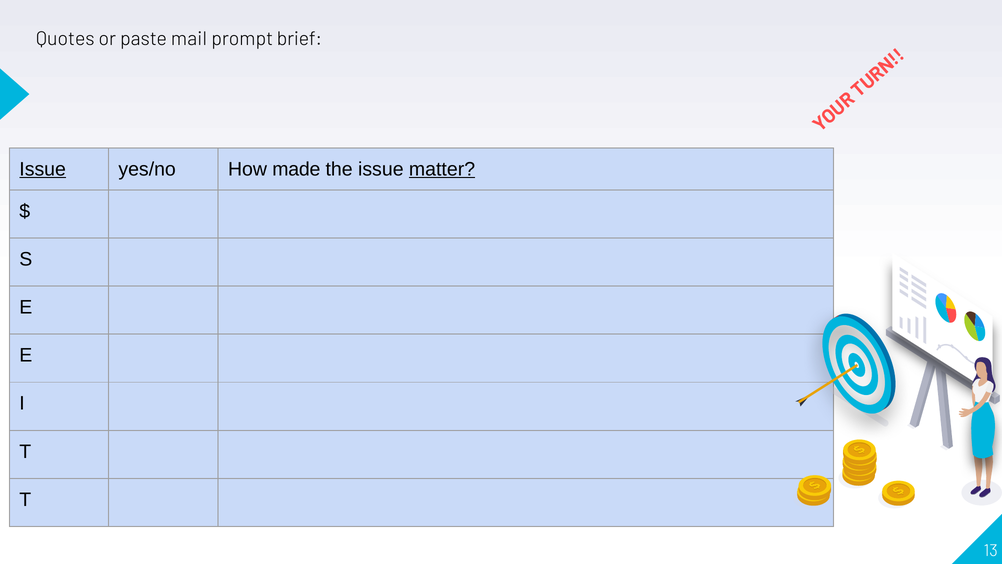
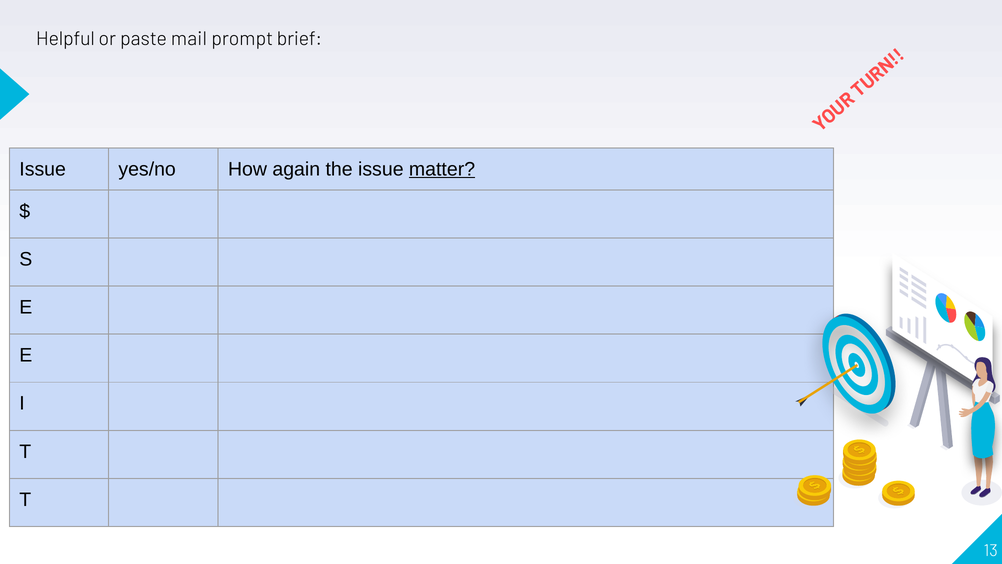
Quotes: Quotes -> Helpful
Issue at (43, 169) underline: present -> none
made: made -> again
